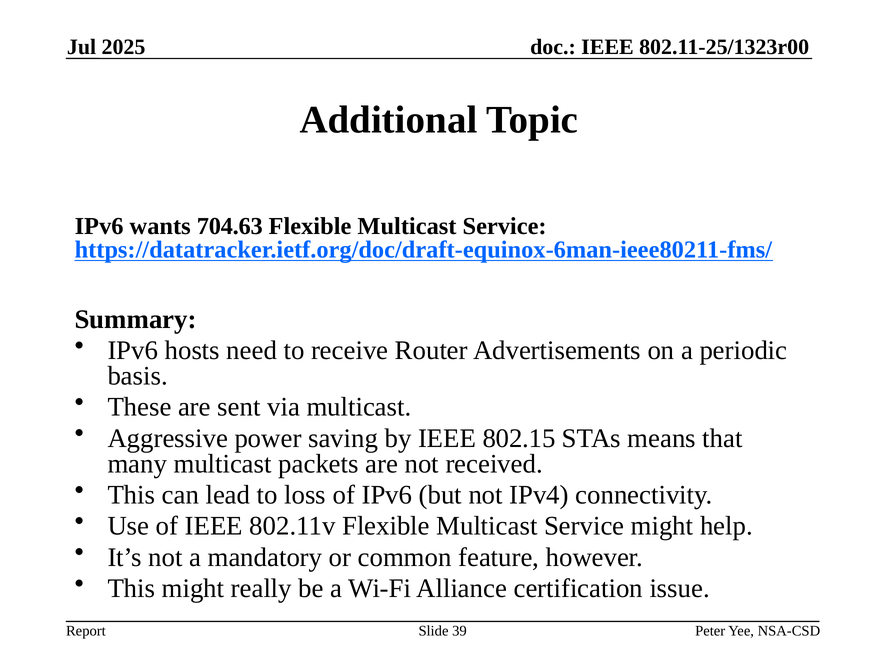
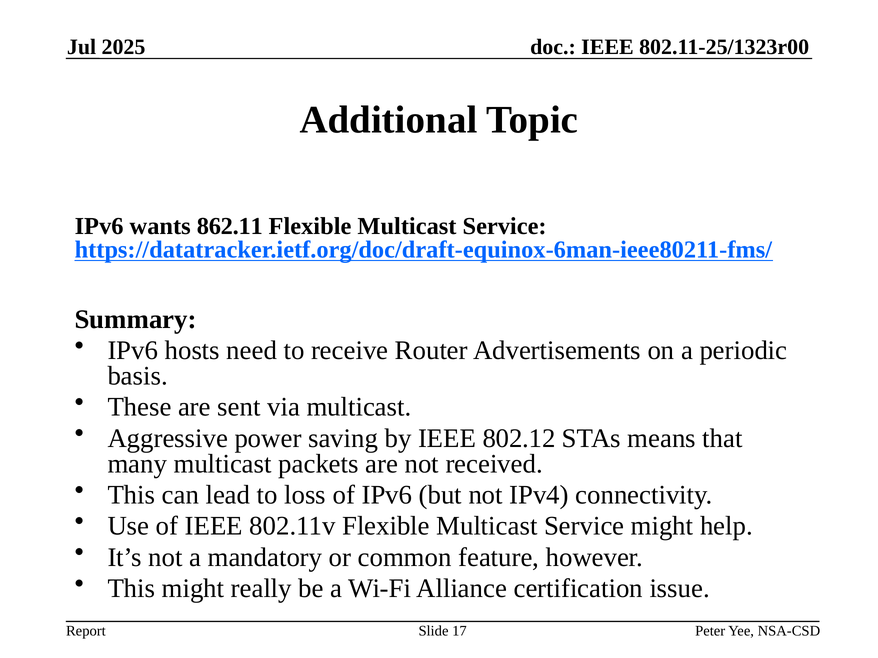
704.63: 704.63 -> 862.11
802.15: 802.15 -> 802.12
39: 39 -> 17
